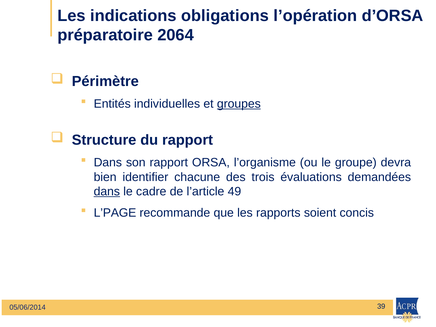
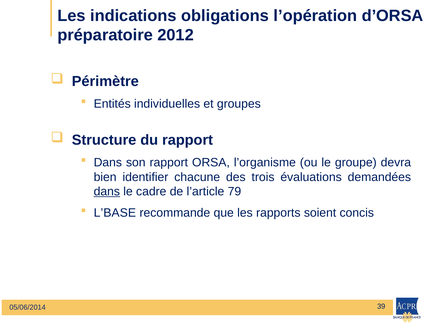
2064: 2064 -> 2012
groupes underline: present -> none
49: 49 -> 79
L’PAGE: L’PAGE -> L’BASE
